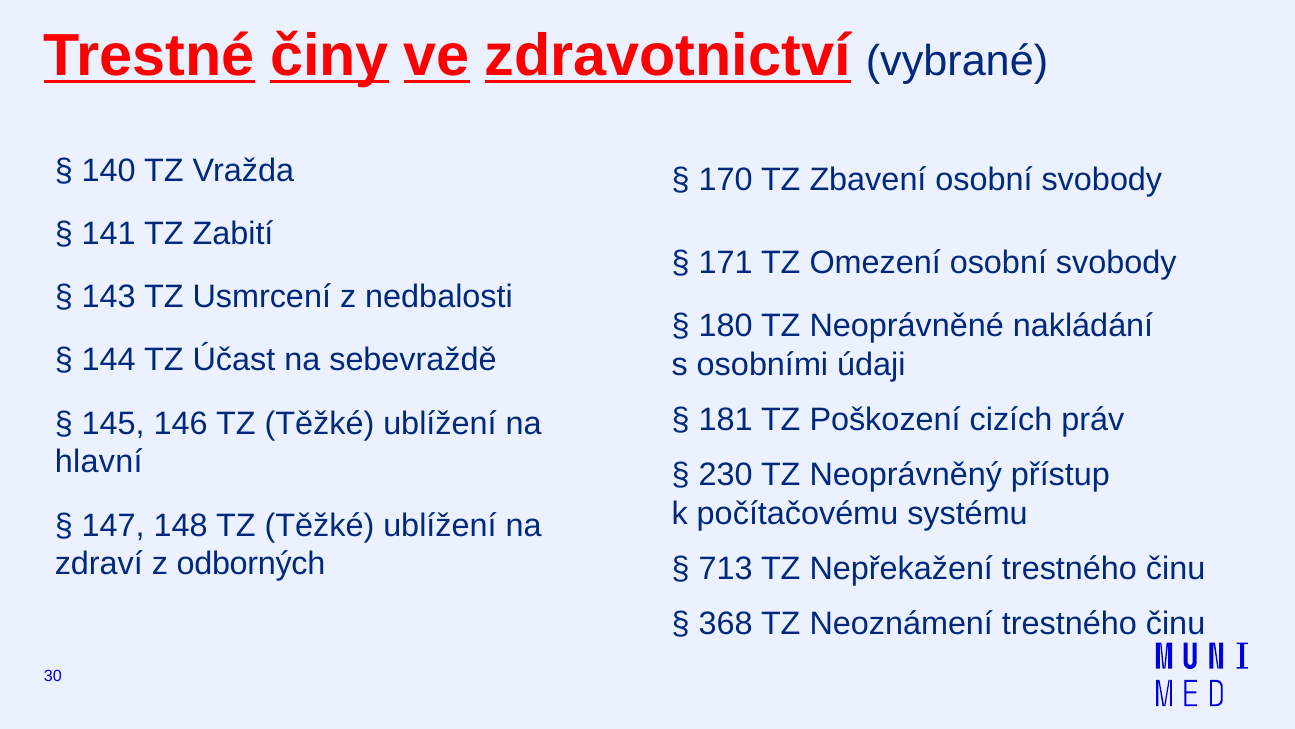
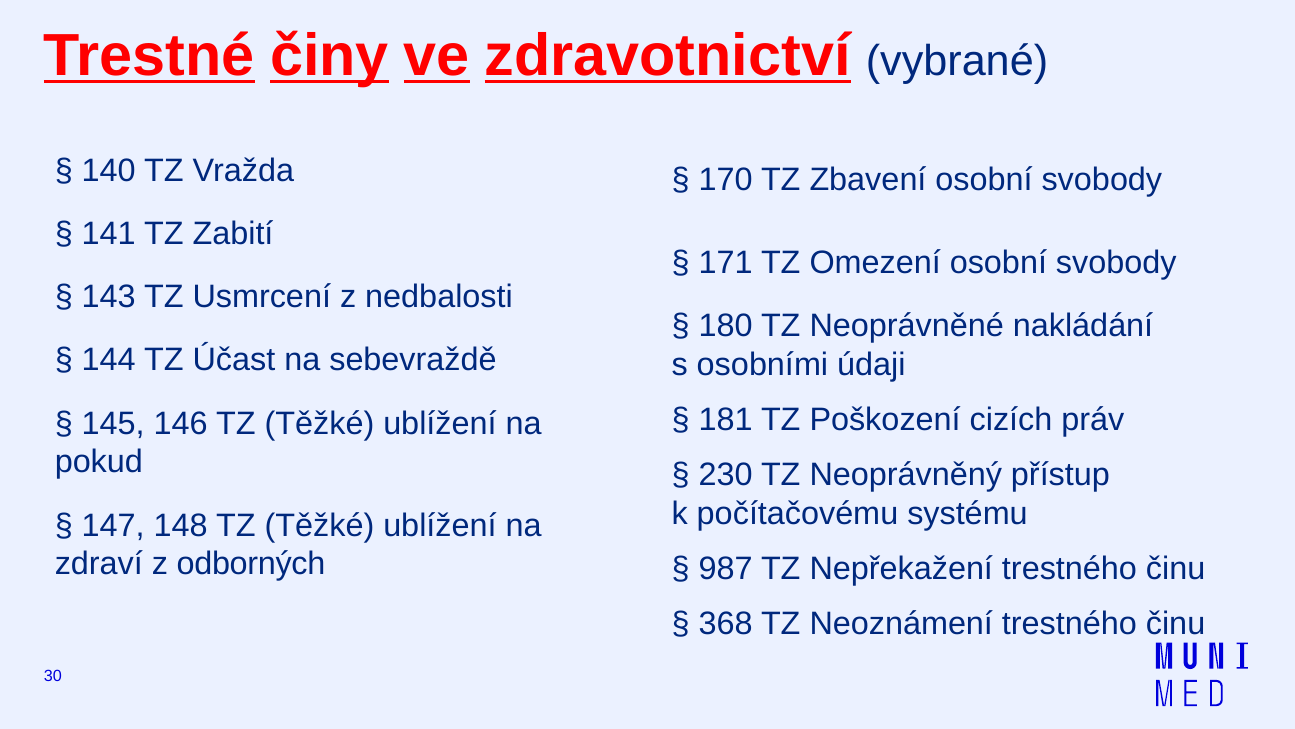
hlavní: hlavní -> pokud
713: 713 -> 987
